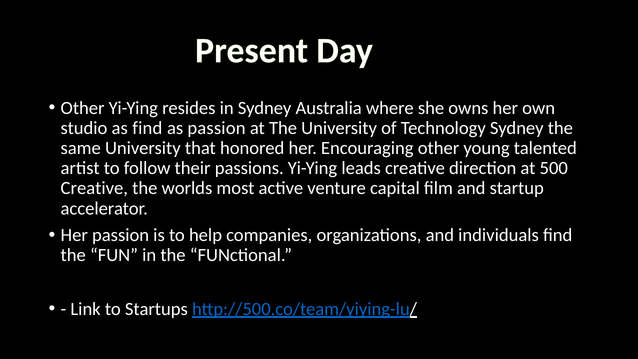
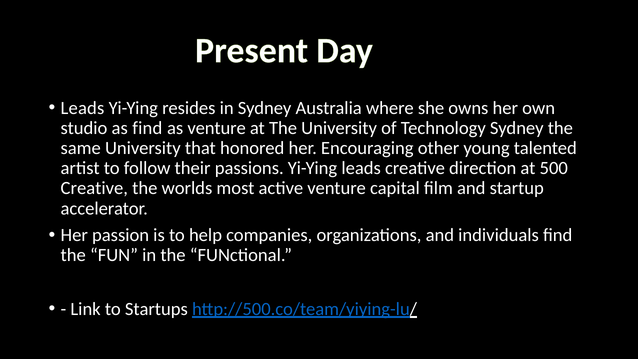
Other at (83, 108): Other -> Leads
as passion: passion -> venture
